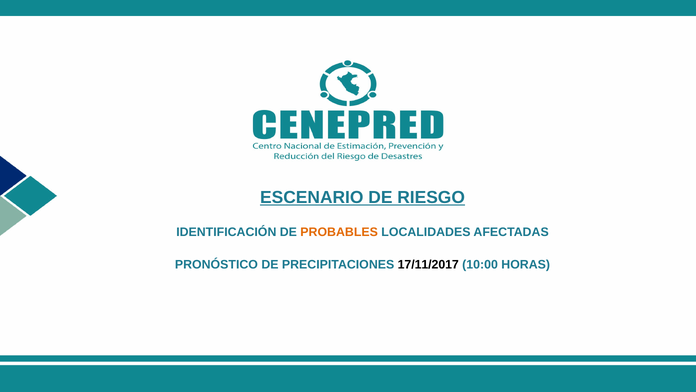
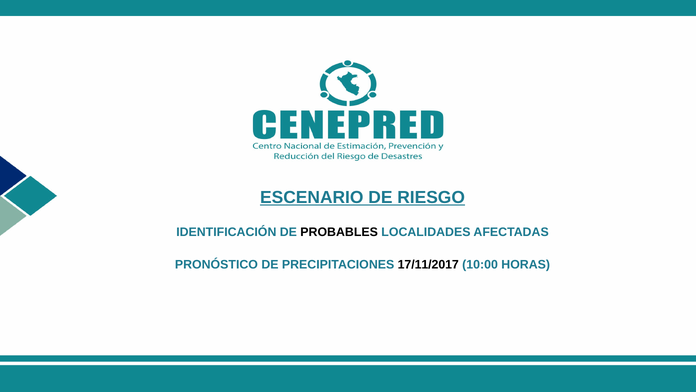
PROBABLES colour: orange -> black
